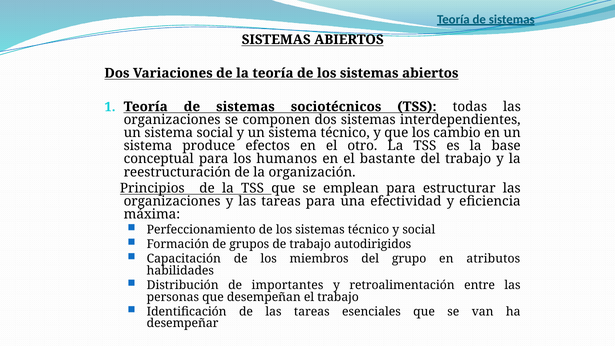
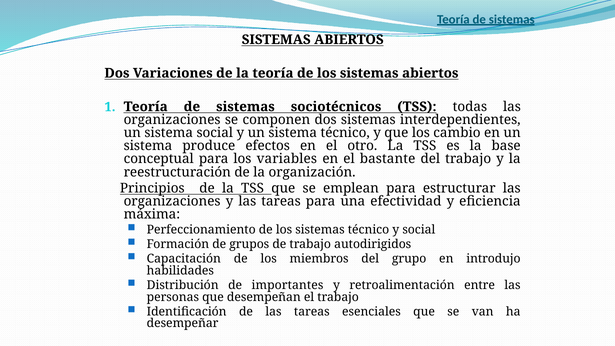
humanos: humanos -> variables
atributos: atributos -> introdujo
